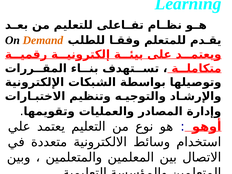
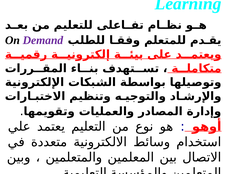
Demand colour: orange -> purple
